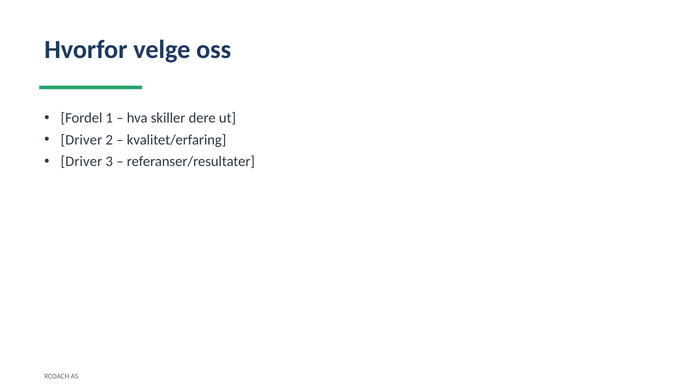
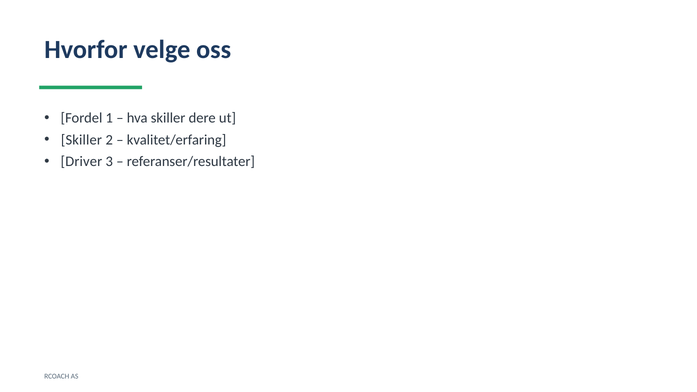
Driver at (81, 140): Driver -> Skiller
